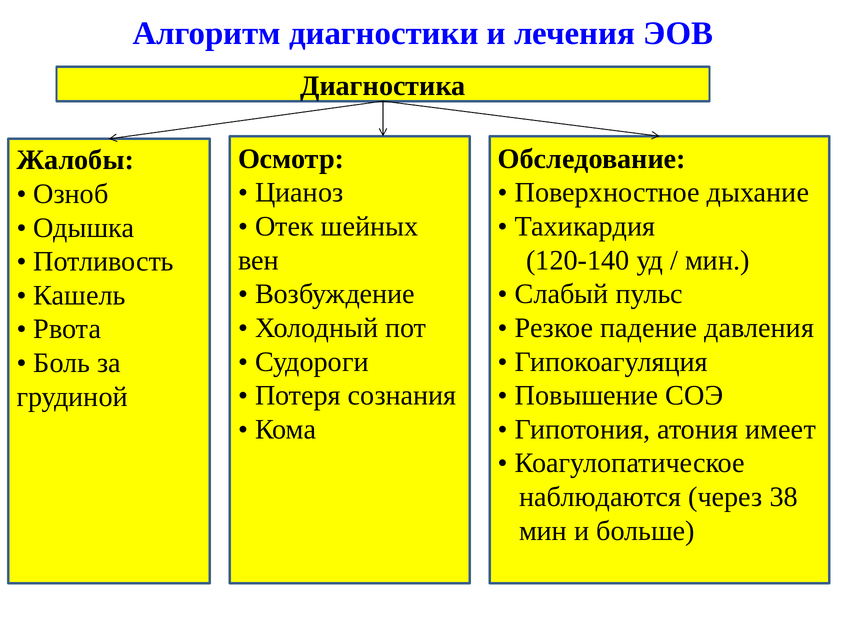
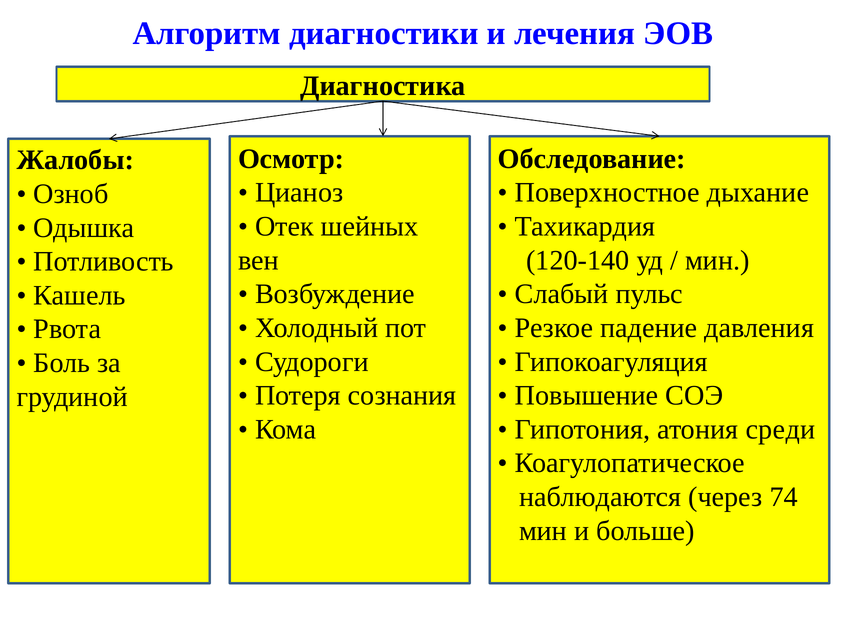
имеет: имеет -> среди
38: 38 -> 74
